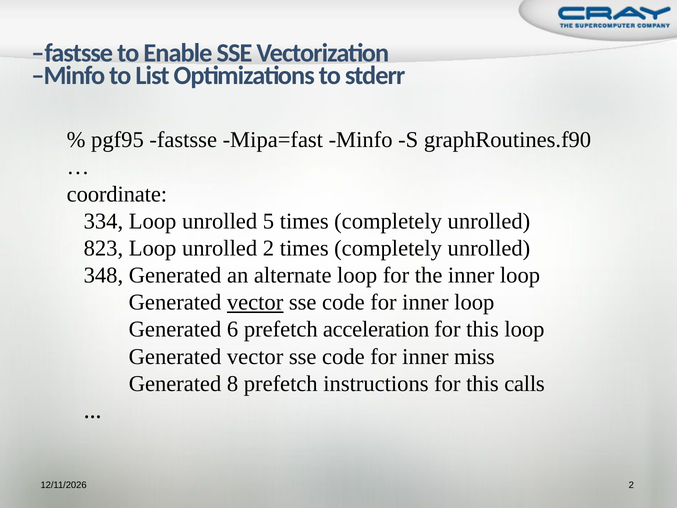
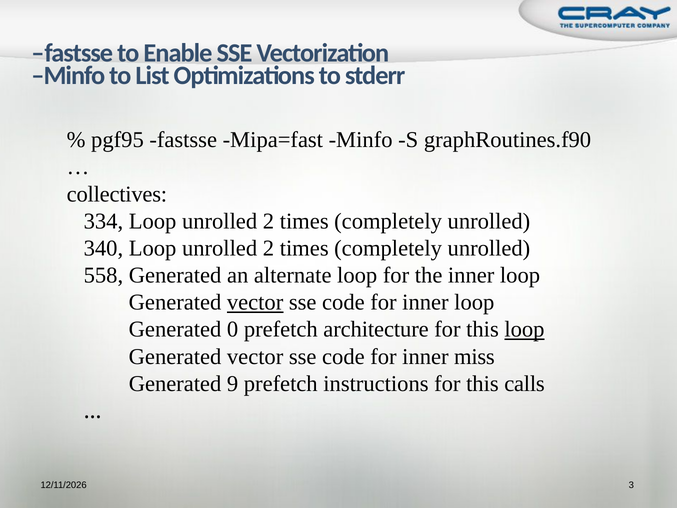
coordinate: coordinate -> collectives
334 Loop unrolled 5: 5 -> 2
823: 823 -> 340
348: 348 -> 558
6: 6 -> 0
acceleration: acceleration -> architecture
loop at (524, 329) underline: none -> present
8: 8 -> 9
2 at (631, 485): 2 -> 3
